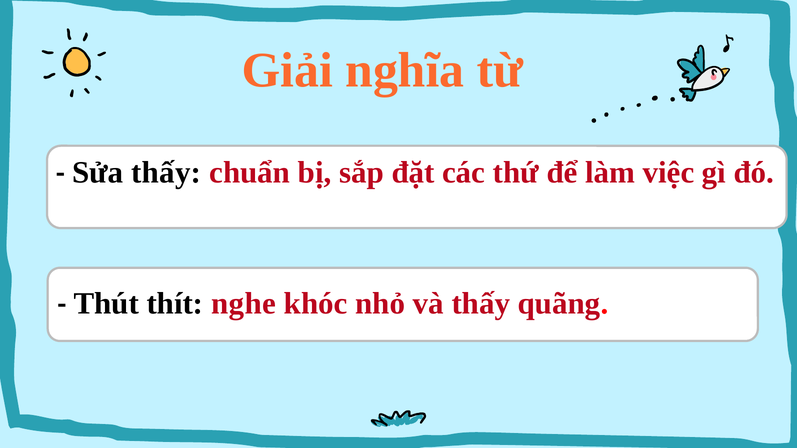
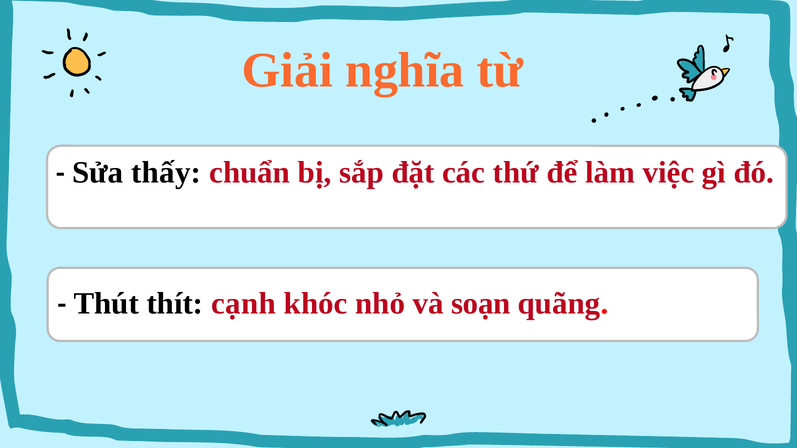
nghe: nghe -> cạnh
và thấy: thấy -> soạn
